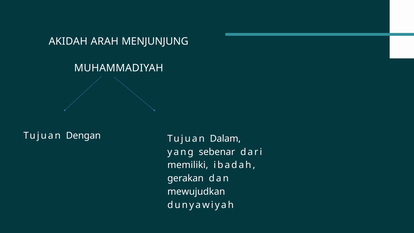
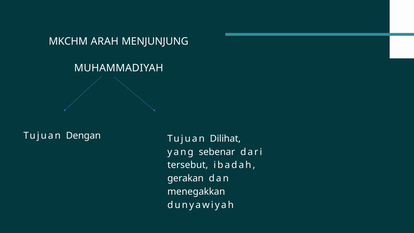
AKIDAH: AKIDAH -> MKCHM
Dalam: Dalam -> Dilihat
memiliki: memiliki -> tersebut
mewujudkan: mewujudkan -> menegakkan
